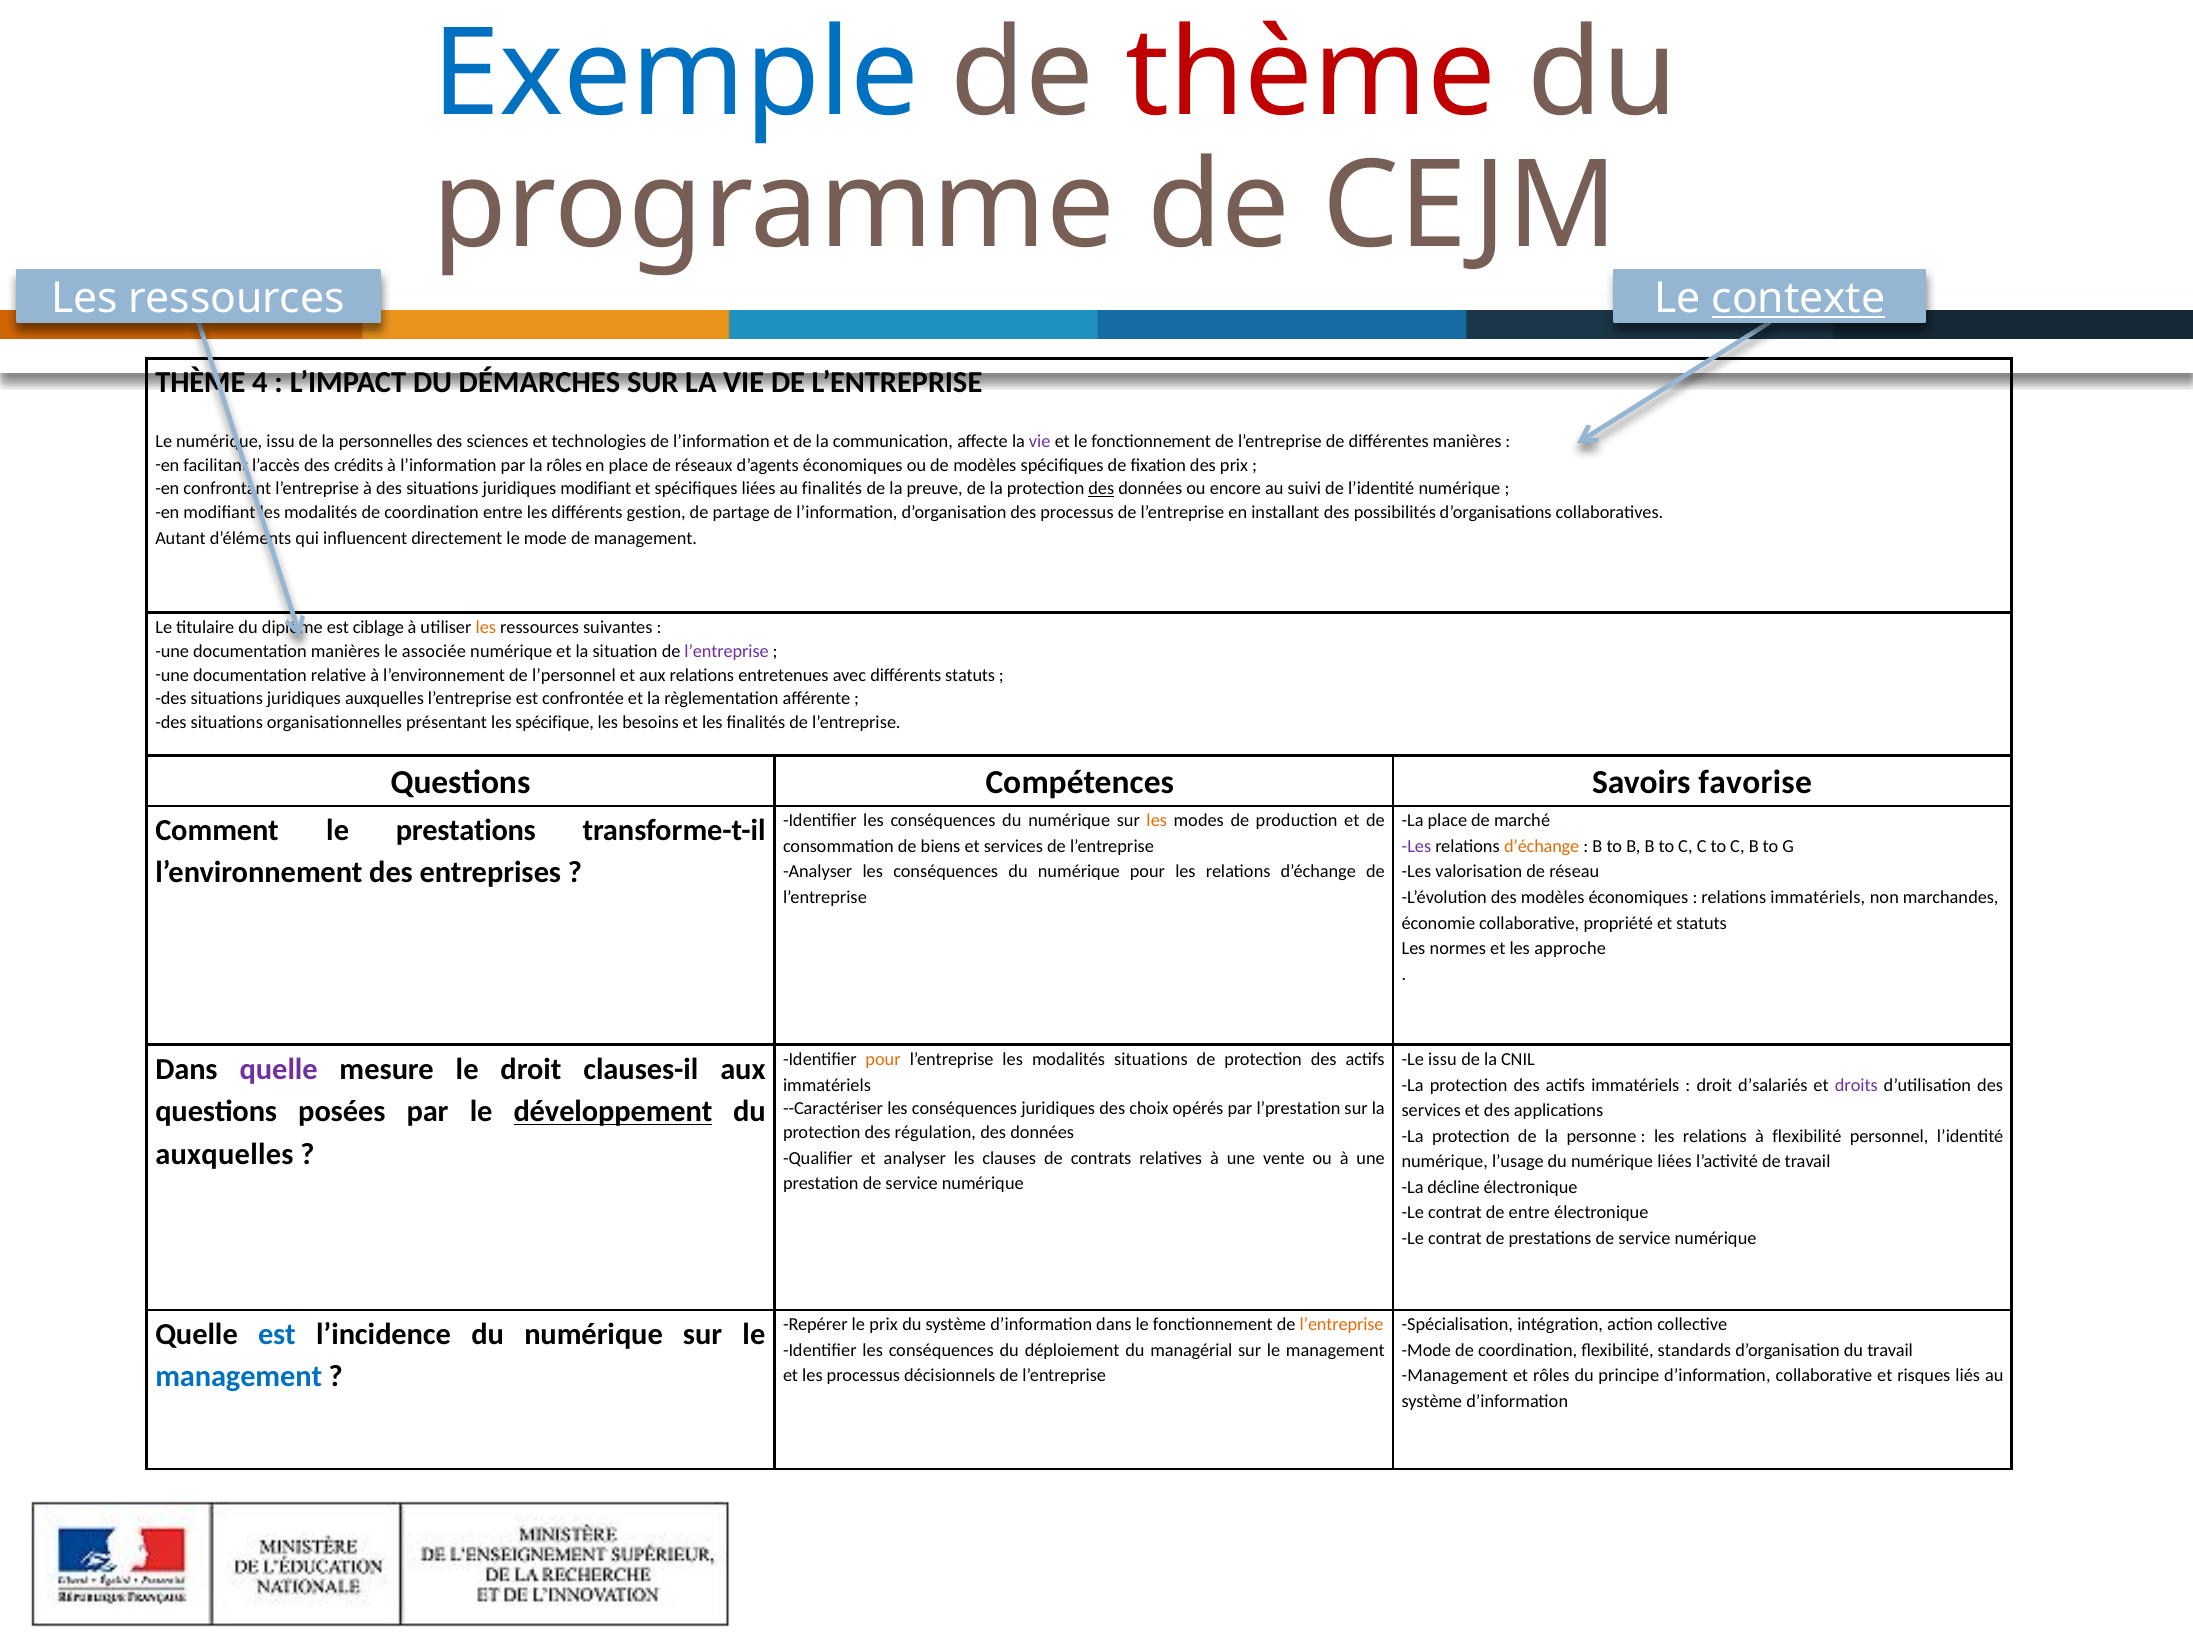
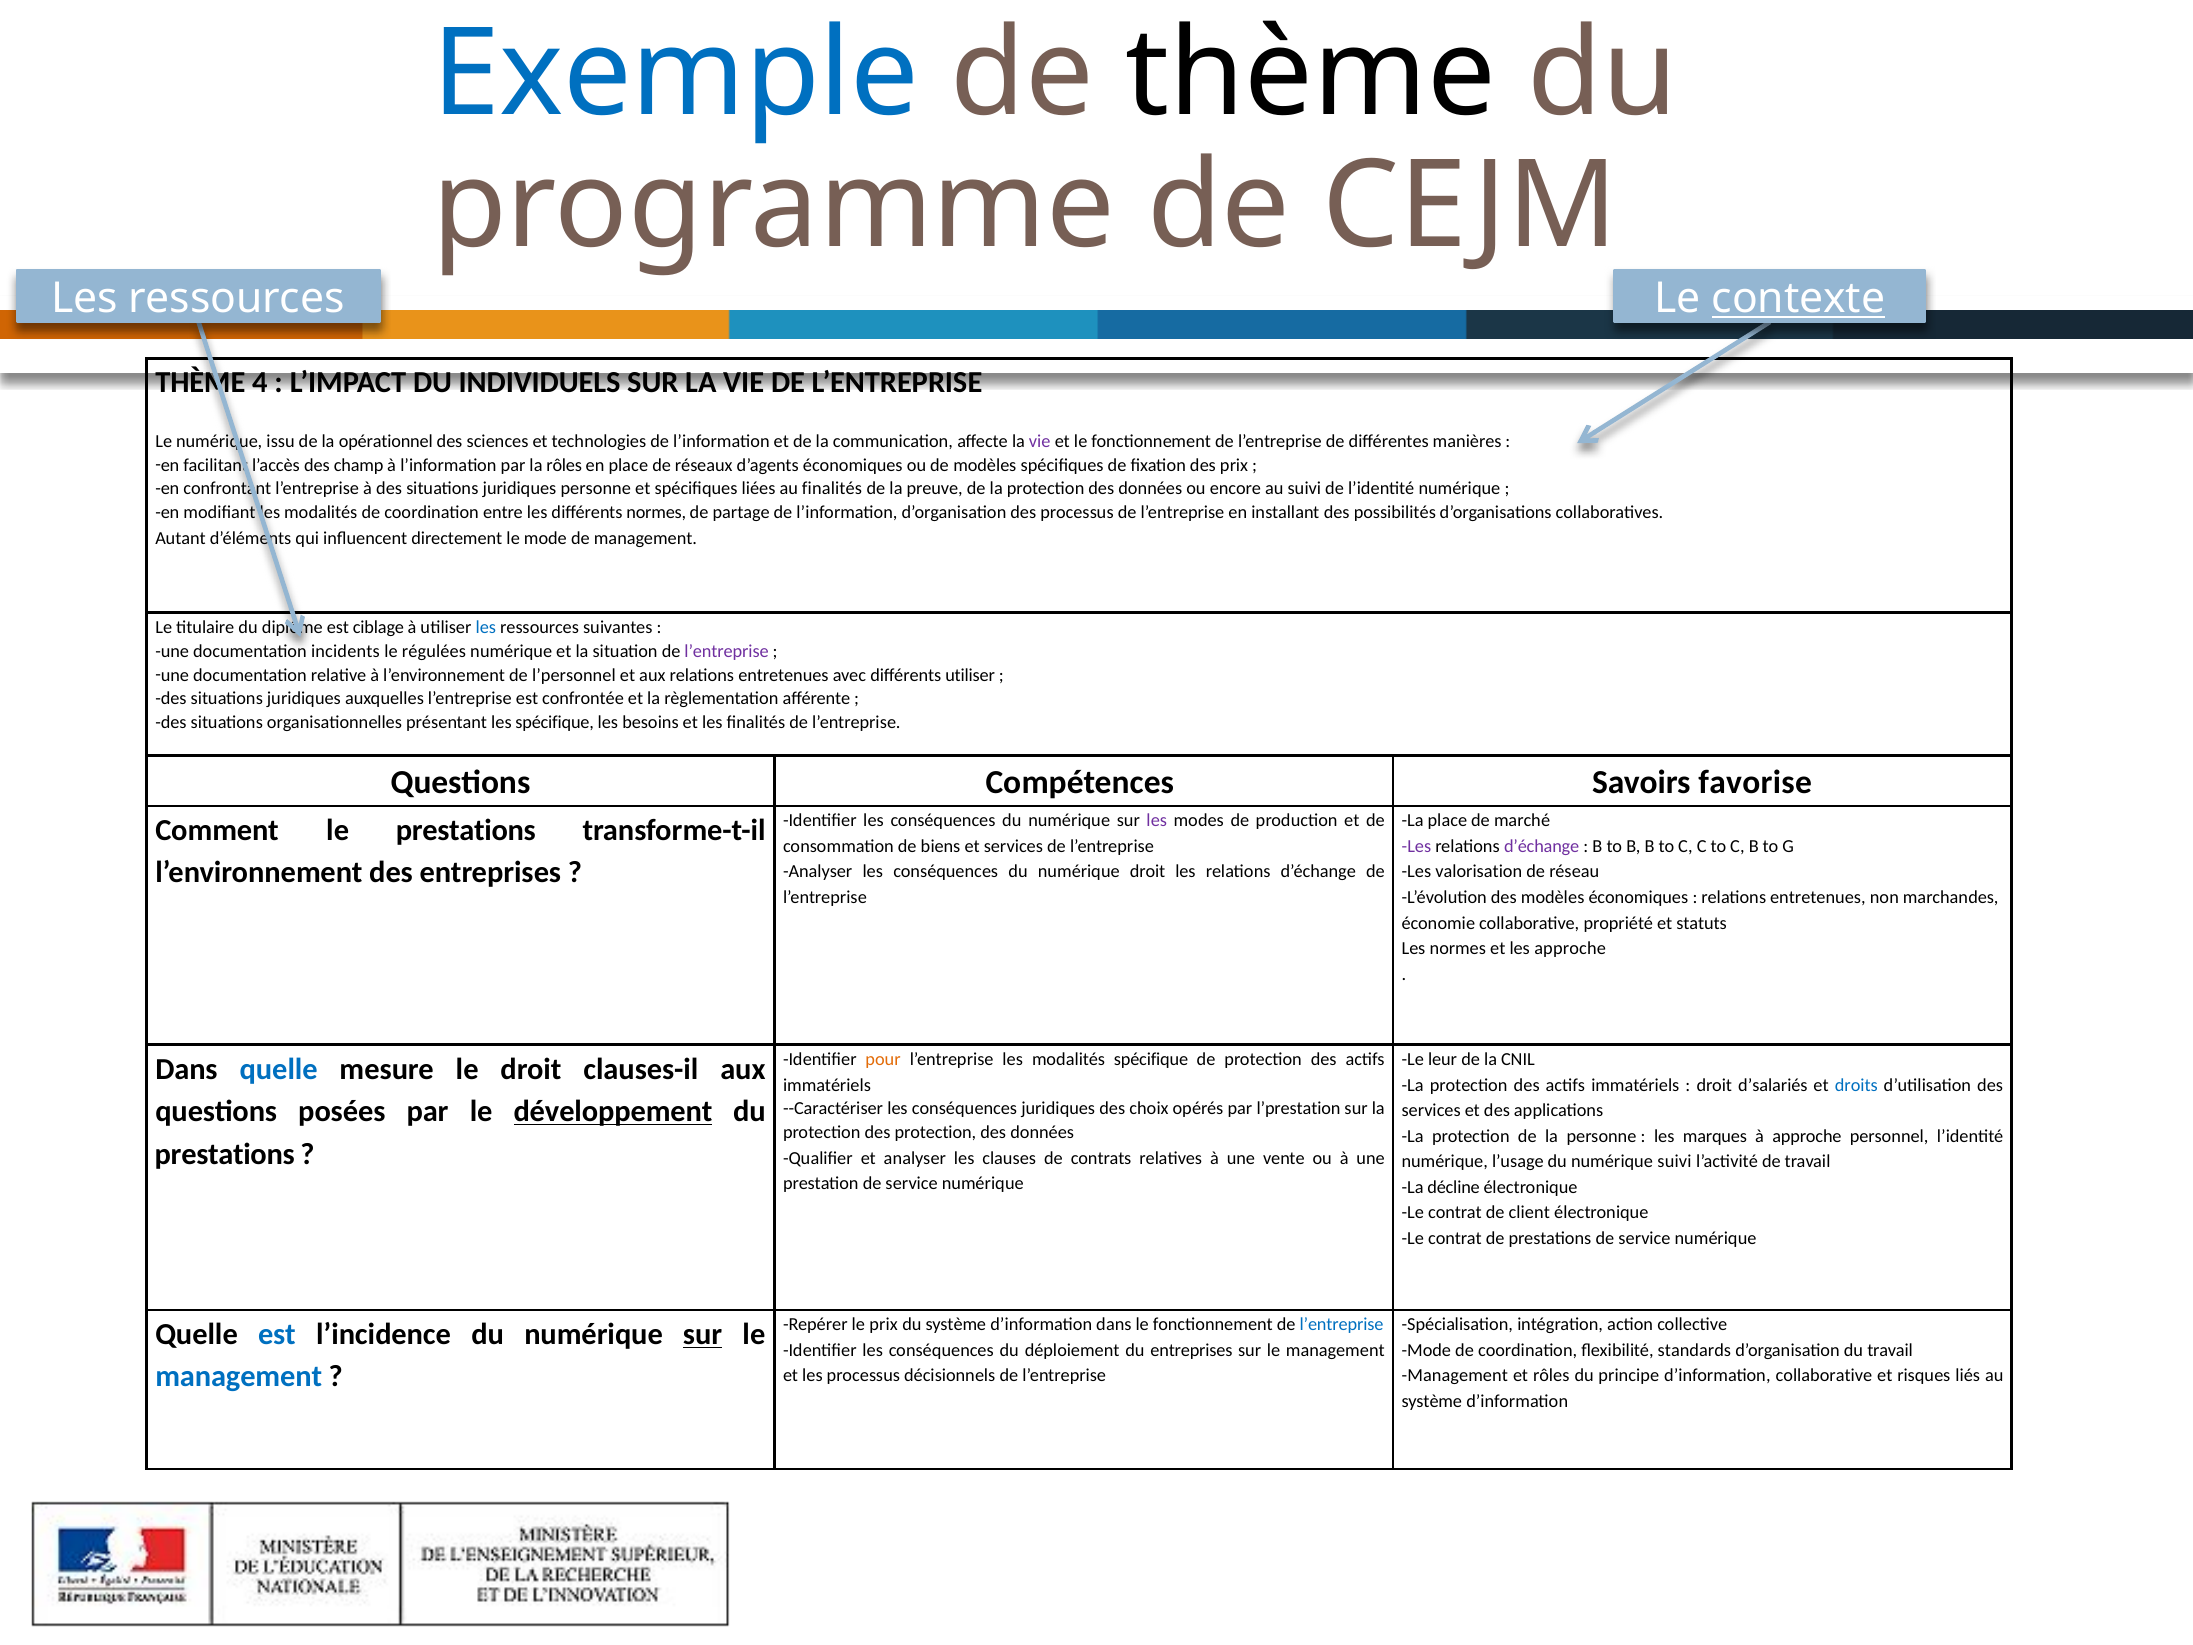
thème at (1311, 75) colour: red -> black
DÉMARCHES: DÉMARCHES -> INDIVIDUELS
personnelles: personnelles -> opérationnel
crédits: crédits -> champ
juridiques modifiant: modifiant -> personne
des at (1101, 489) underline: present -> none
différents gestion: gestion -> normes
les at (486, 627) colour: orange -> blue
manières at (345, 651): manières -> incidents
associée: associée -> régulées
différents statuts: statuts -> utiliser
les at (1157, 821) colour: orange -> purple
d’échange at (1542, 846) colour: orange -> purple
numérique pour: pour -> droit
immatériels at (1818, 897): immatériels -> entretenues
modalités situations: situations -> spécifique
Le issu: issu -> leur
quelle at (279, 1069) colour: purple -> blue
droits colour: purple -> blue
des régulation: régulation -> protection
relations at (1715, 1136): relations -> marques
à flexibilité: flexibilité -> approche
auxquelles at (224, 1154): auxquelles -> prestations
numérique liées: liées -> suivi
de entre: entre -> client
l’entreprise at (1341, 1325) colour: orange -> blue
sur at (703, 1334) underline: none -> present
du managérial: managérial -> entreprises
